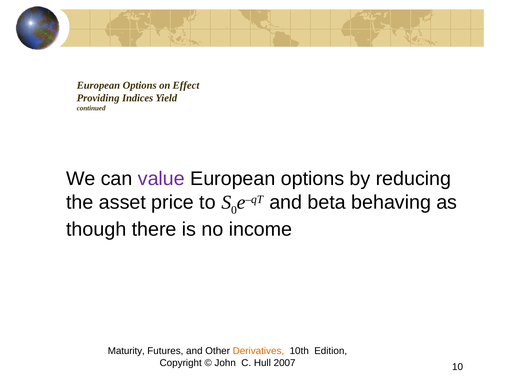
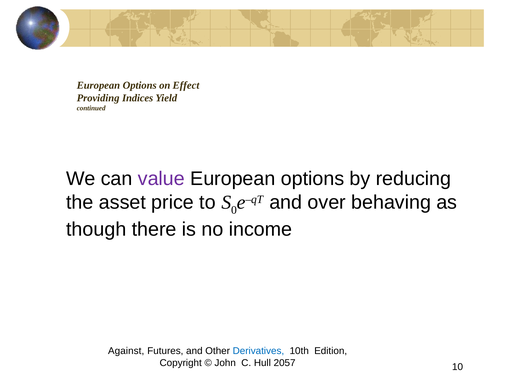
beta: beta -> over
Maturity: Maturity -> Against
Derivatives colour: orange -> blue
2007: 2007 -> 2057
